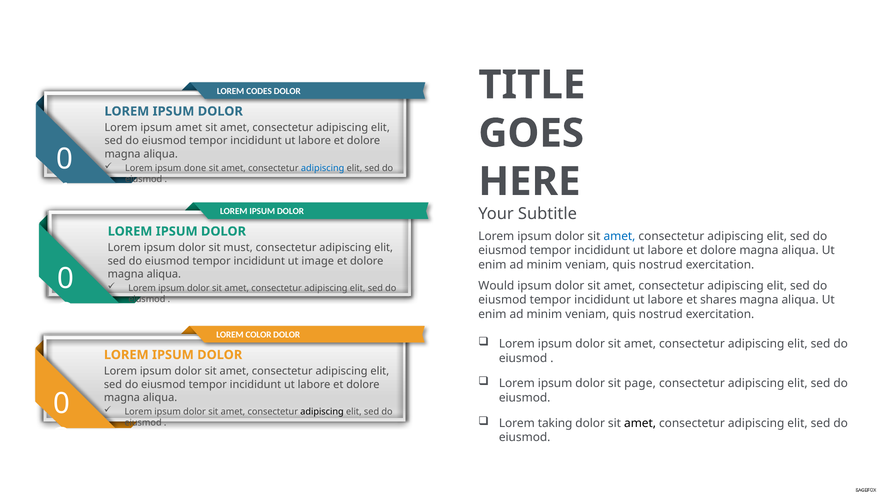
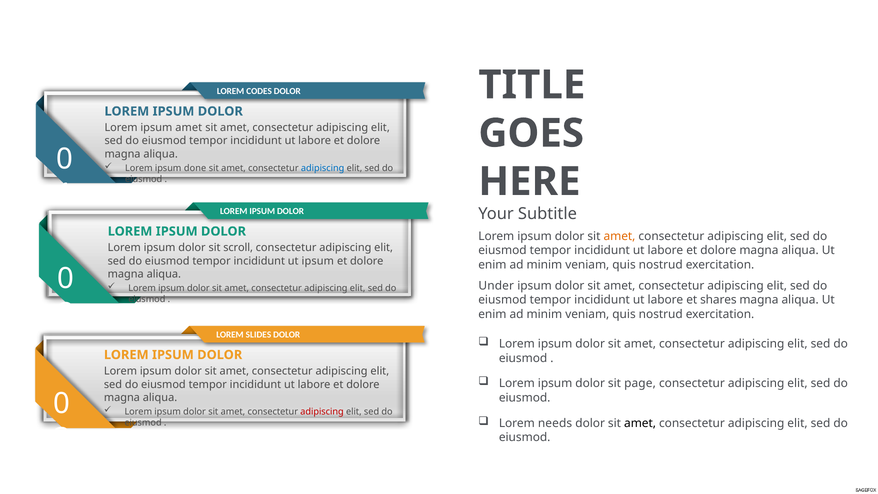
amet at (619, 236) colour: blue -> orange
must: must -> scroll
ut image: image -> ipsum
Would: Would -> Under
COLOR: COLOR -> SLIDES
adipiscing at (322, 412) colour: black -> red
taking: taking -> needs
